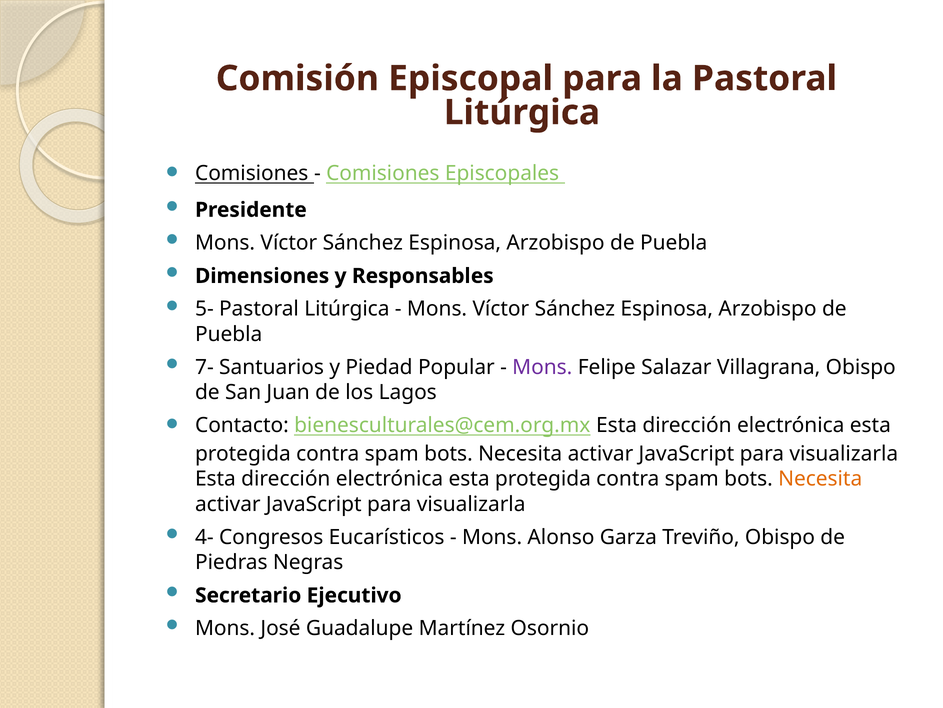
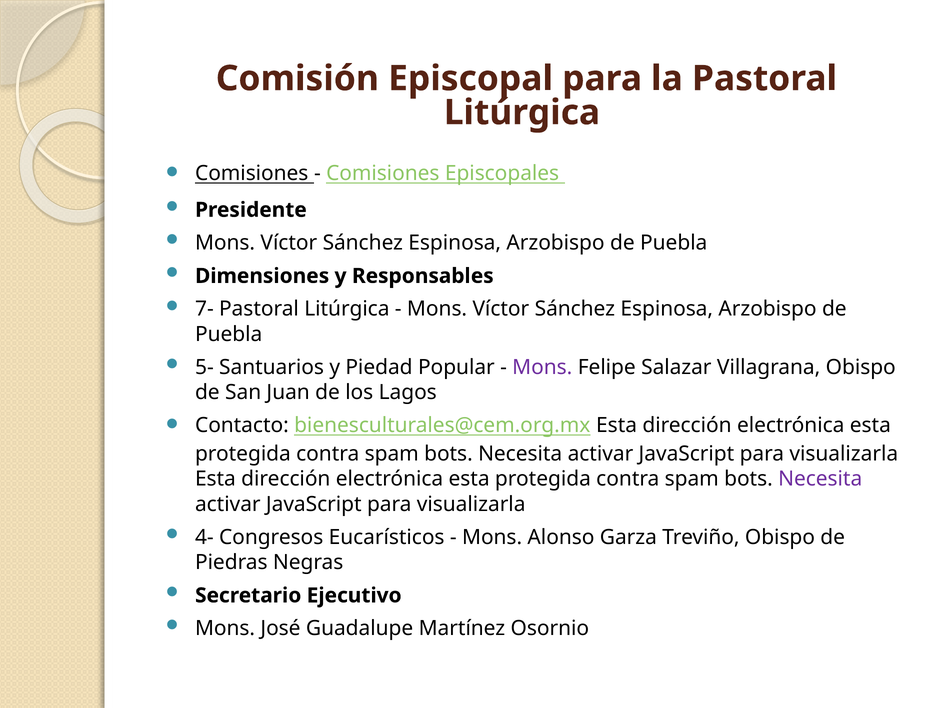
5-: 5- -> 7-
7-: 7- -> 5-
Necesita at (820, 479) colour: orange -> purple
